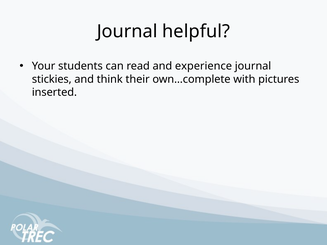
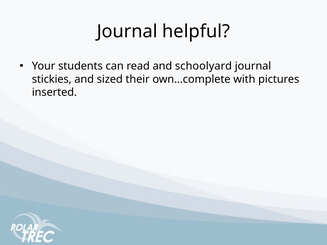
experience: experience -> schoolyard
think: think -> sized
